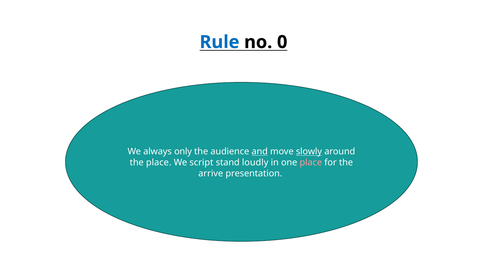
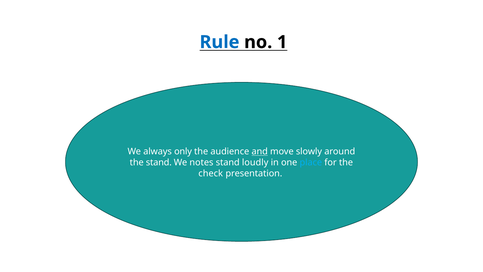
0: 0 -> 1
slowly underline: present -> none
the place: place -> stand
script: script -> notes
place at (311, 162) colour: pink -> light blue
arrive: arrive -> check
